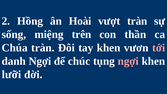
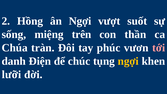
ân Hoài: Hoài -> Ngợi
vượt tràn: tràn -> suốt
tay khen: khen -> phúc
danh Ngợi: Ngợi -> Điện
ngợi at (128, 61) colour: pink -> yellow
